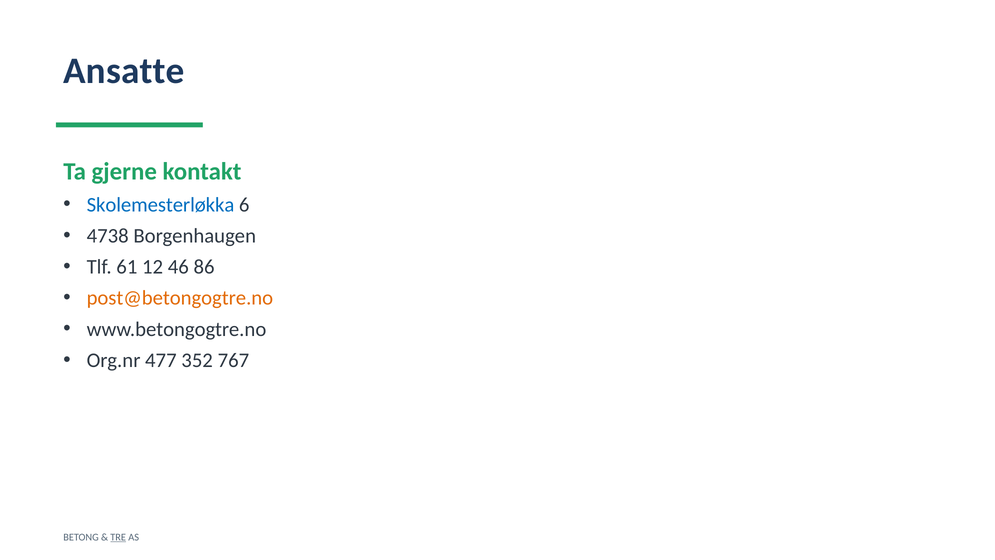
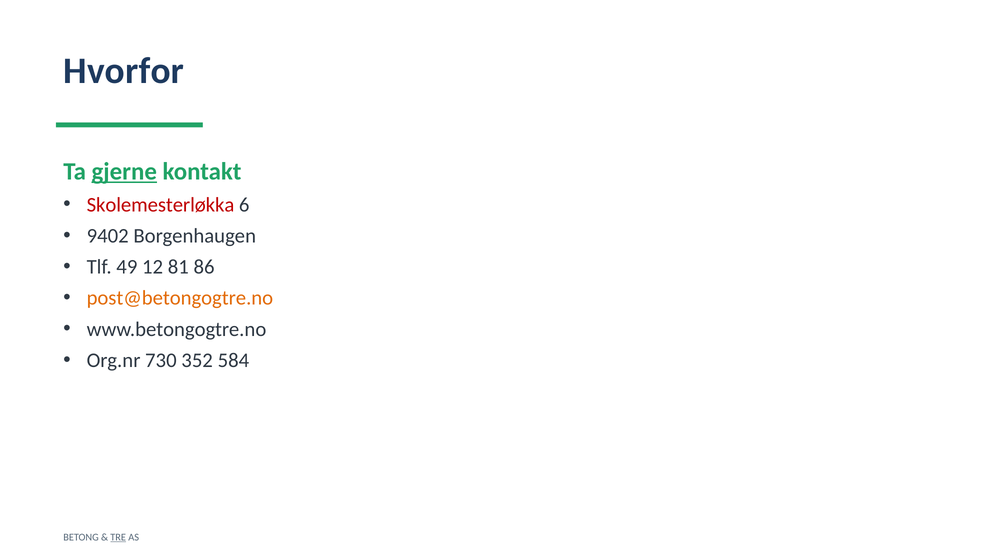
Ansatte: Ansatte -> Hvorfor
gjerne underline: none -> present
Skolemesterløkka colour: blue -> red
4738: 4738 -> 9402
61: 61 -> 49
46: 46 -> 81
477: 477 -> 730
767: 767 -> 584
